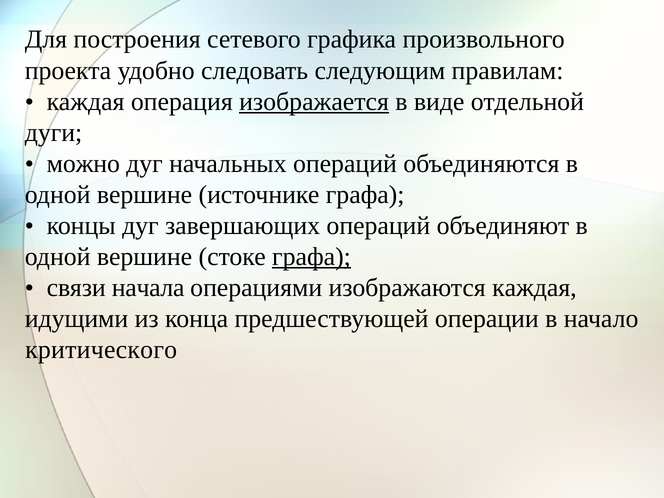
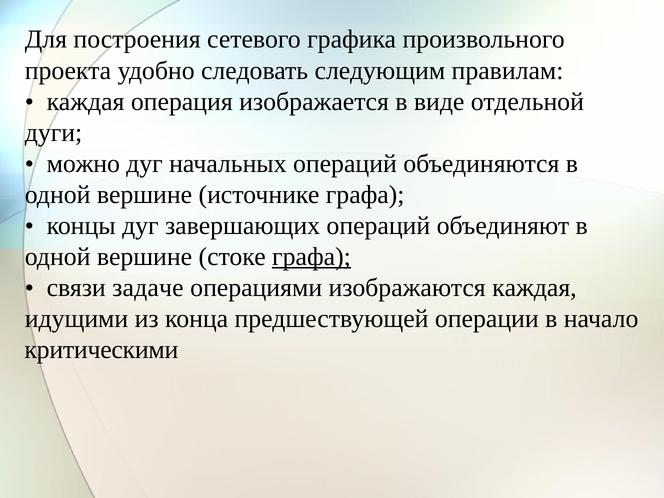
изображается underline: present -> none
начала: начала -> задаче
критического: критического -> критическими
